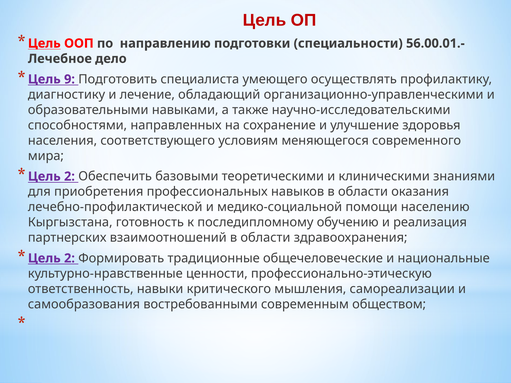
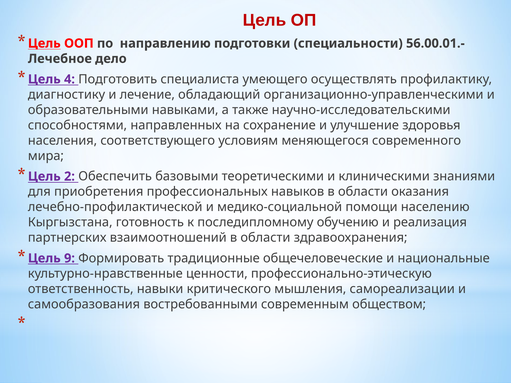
9: 9 -> 4
2 at (70, 258): 2 -> 9
